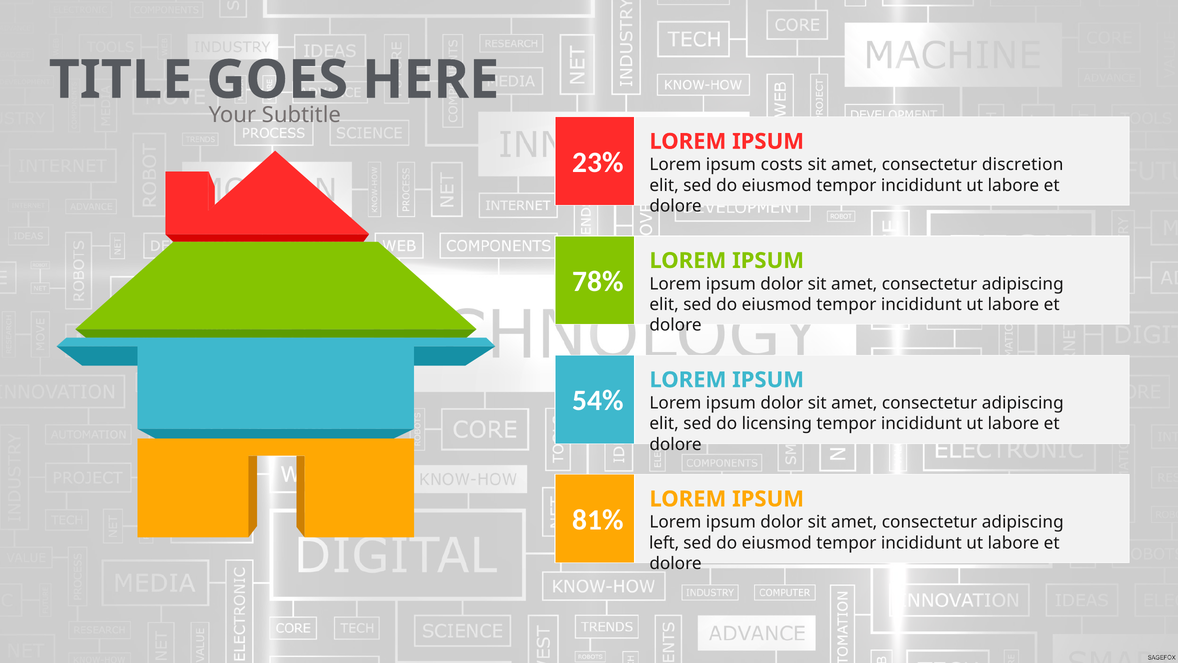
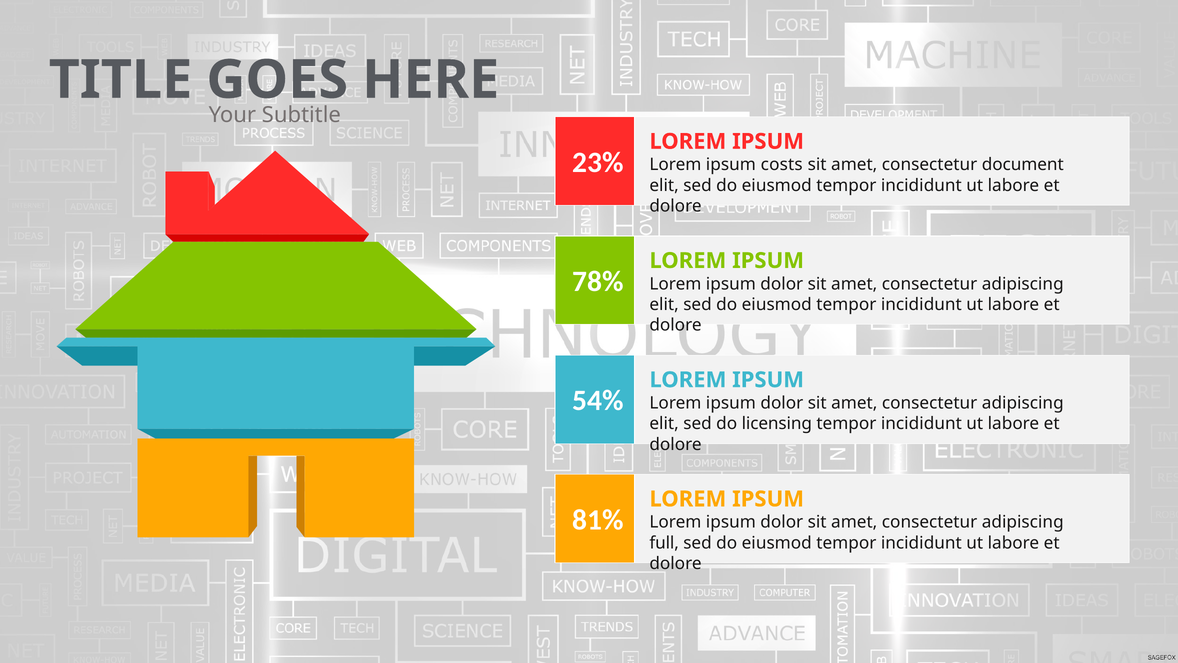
discretion: discretion -> document
left: left -> full
